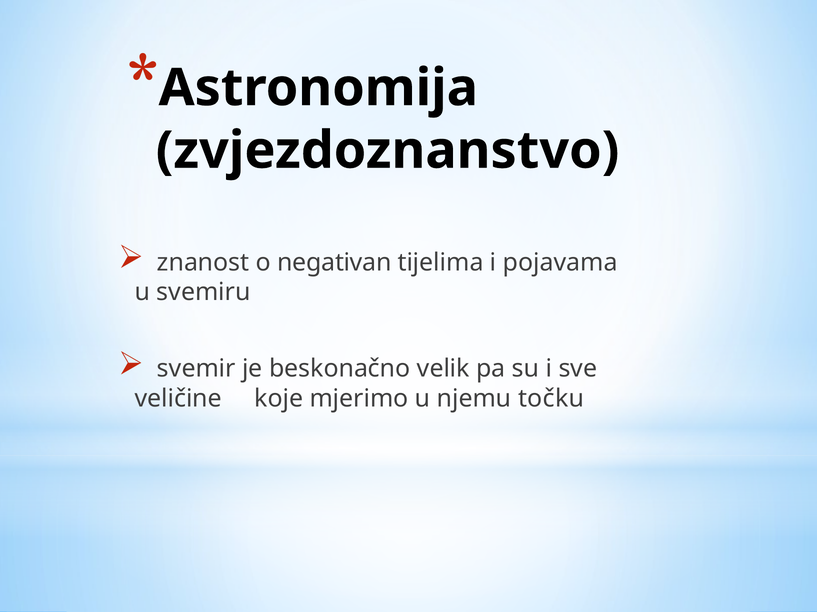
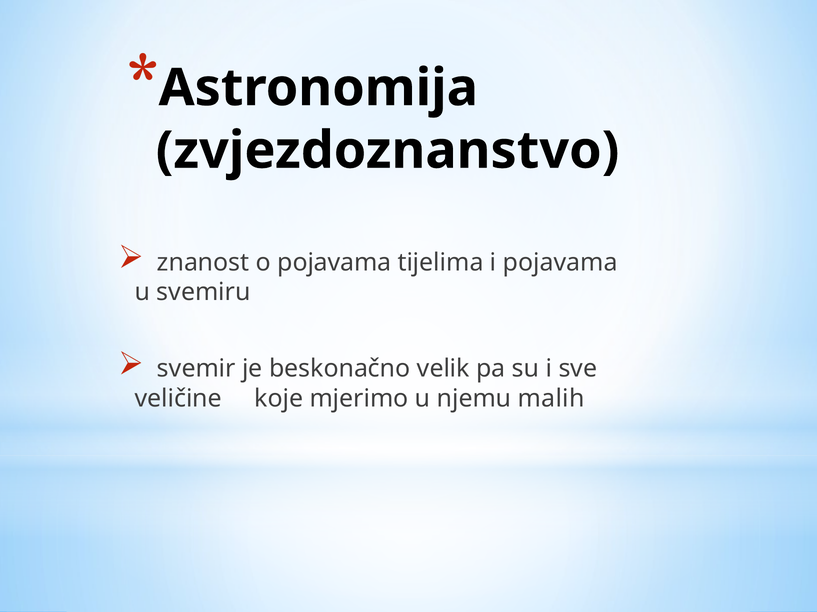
o negativan: negativan -> pojavama
točku: točku -> malih
